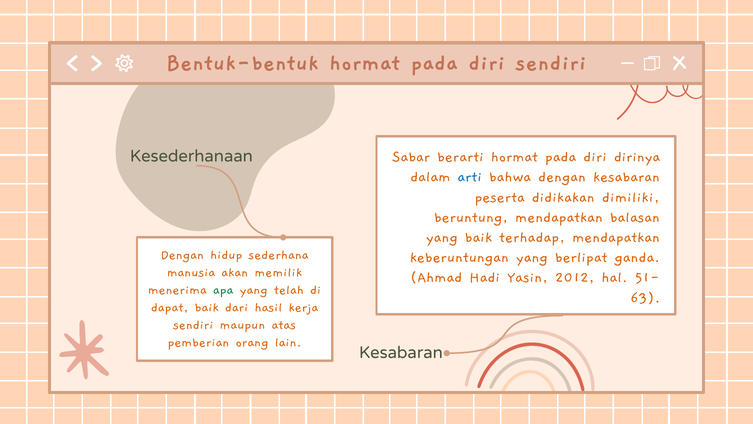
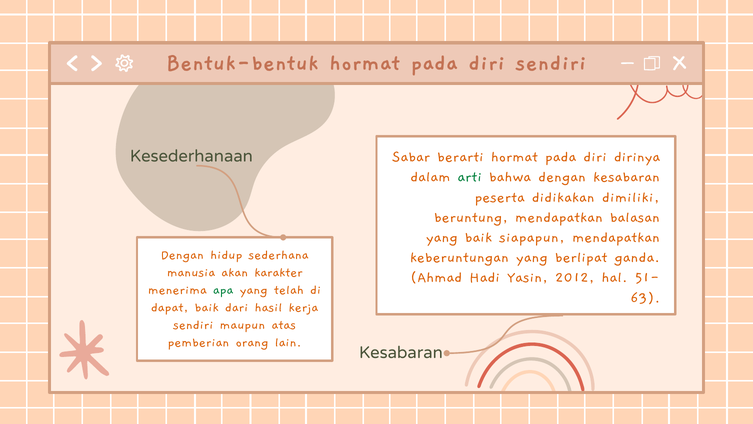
arti colour: blue -> green
terhadap: terhadap -> siapapun
memilik: memilik -> karakter
